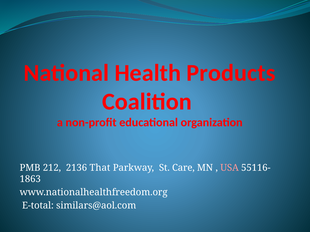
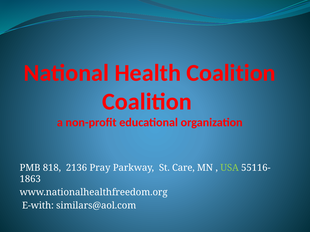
Health Products: Products -> Coalition
212: 212 -> 818
That: That -> Pray
USA colour: pink -> light green
E-total: E-total -> E-with
